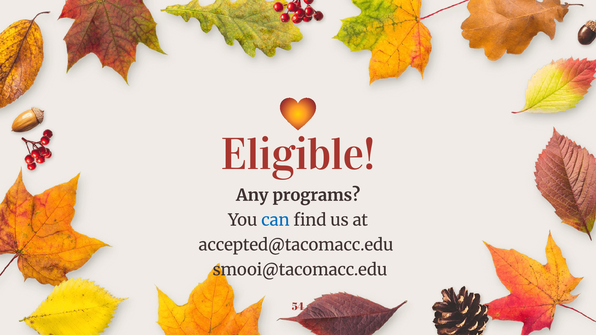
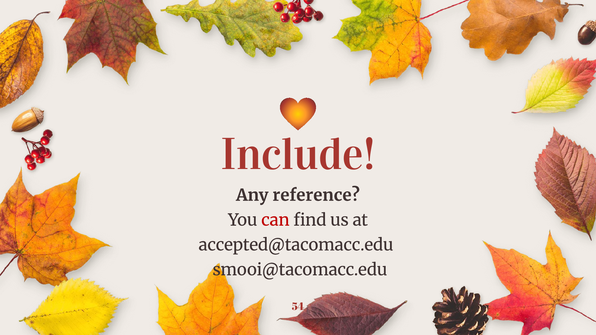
Eligible: Eligible -> Include
programs: programs -> reference
can colour: blue -> red
